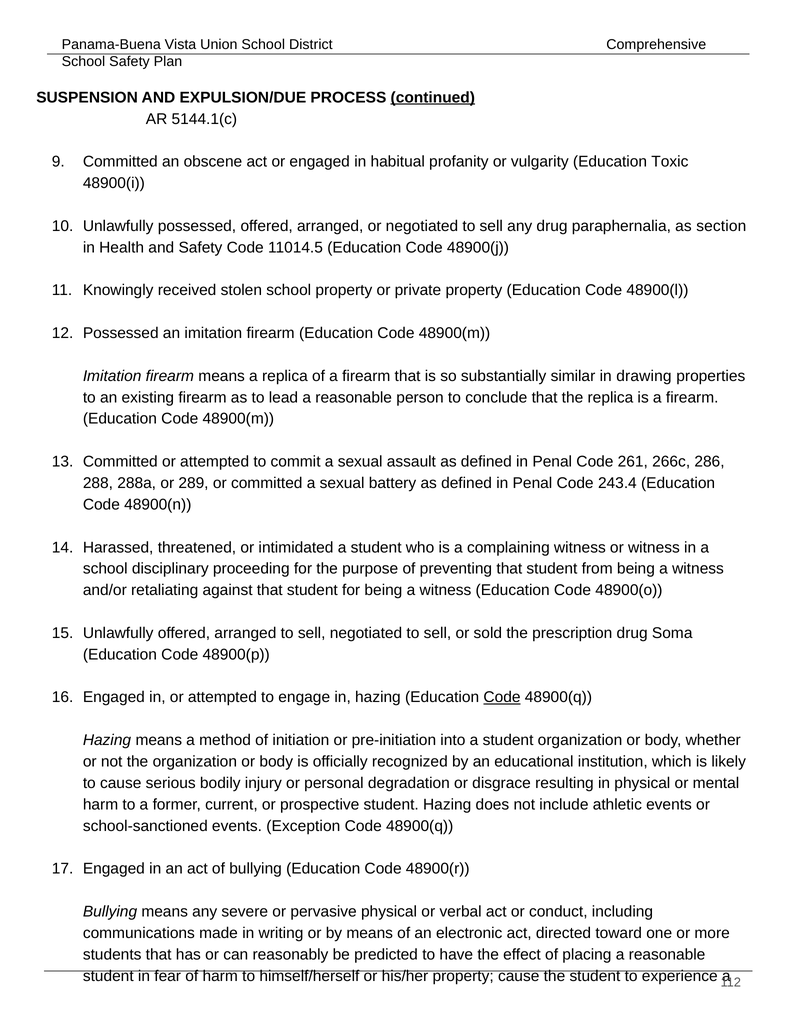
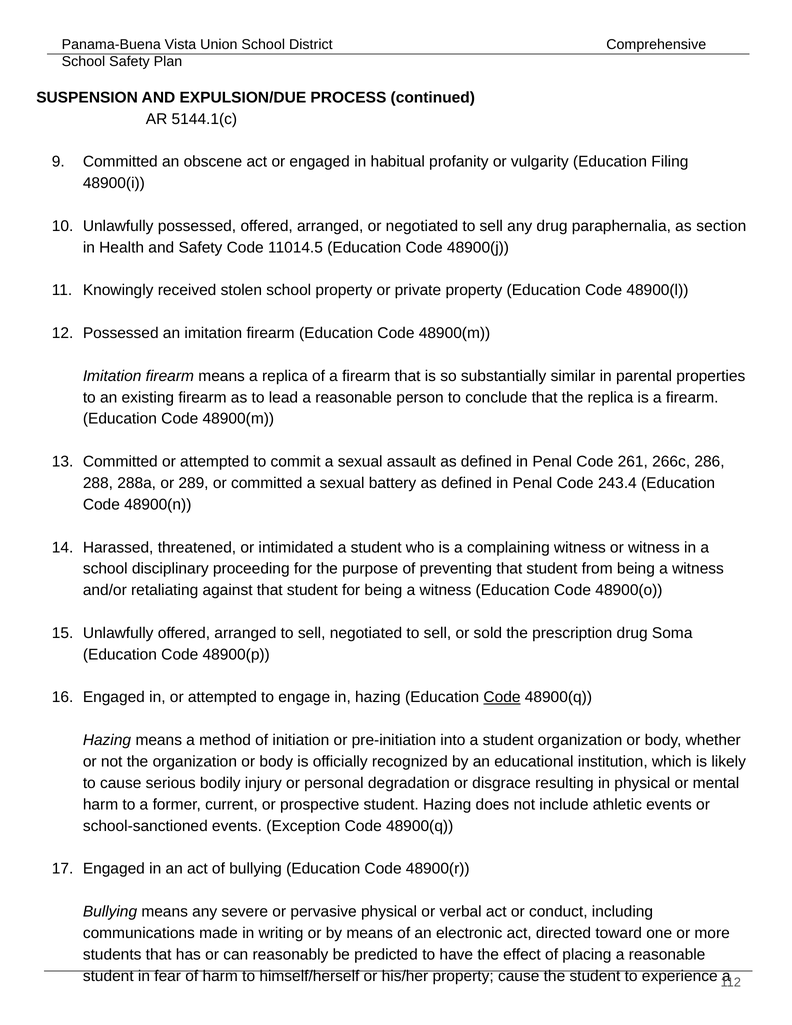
continued underline: present -> none
Toxic: Toxic -> Filing
drawing: drawing -> parental
